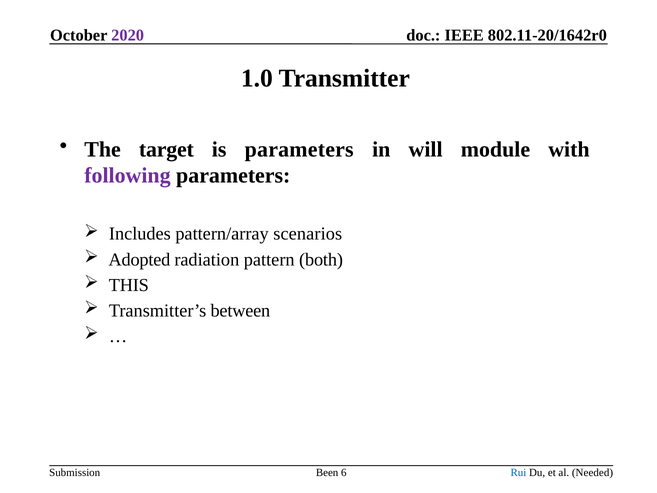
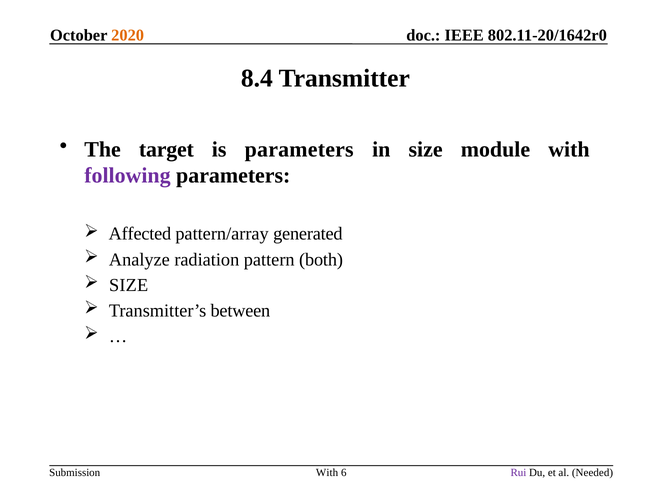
2020 colour: purple -> orange
1.0: 1.0 -> 8.4
in will: will -> size
Includes: Includes -> Affected
scenarios: scenarios -> generated
Adopted: Adopted -> Analyze
THIS at (129, 285): THIS -> SIZE
Been at (327, 473): Been -> With
Rui colour: blue -> purple
